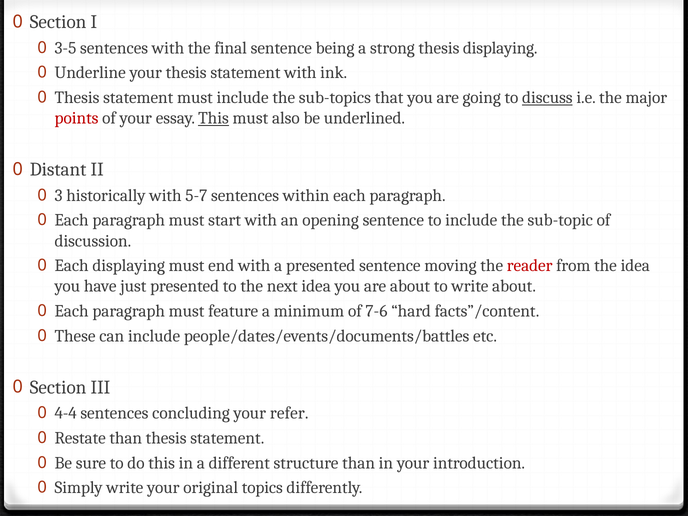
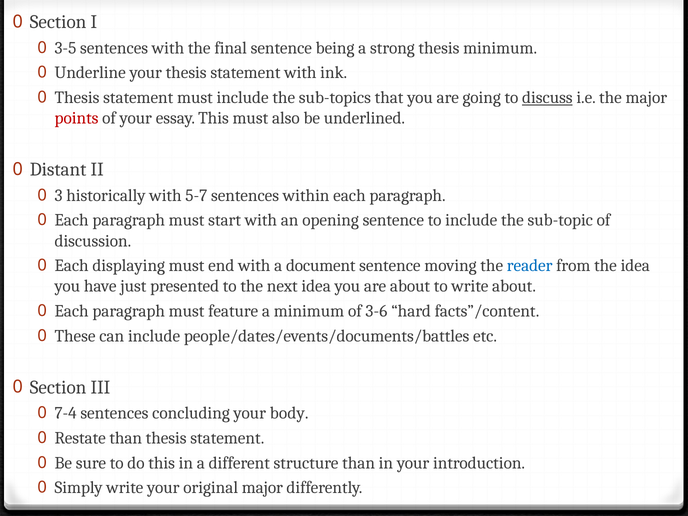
thesis displaying: displaying -> minimum
This at (213, 118) underline: present -> none
a presented: presented -> document
reader colour: red -> blue
7-6: 7-6 -> 3-6
4-4: 4-4 -> 7-4
refer: refer -> body
original topics: topics -> major
